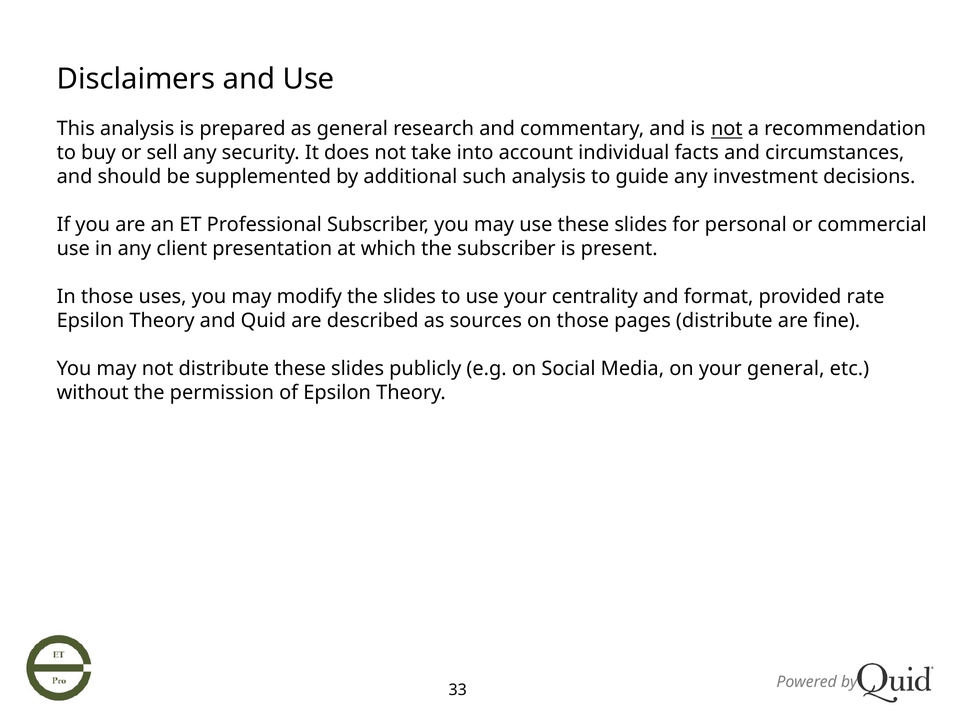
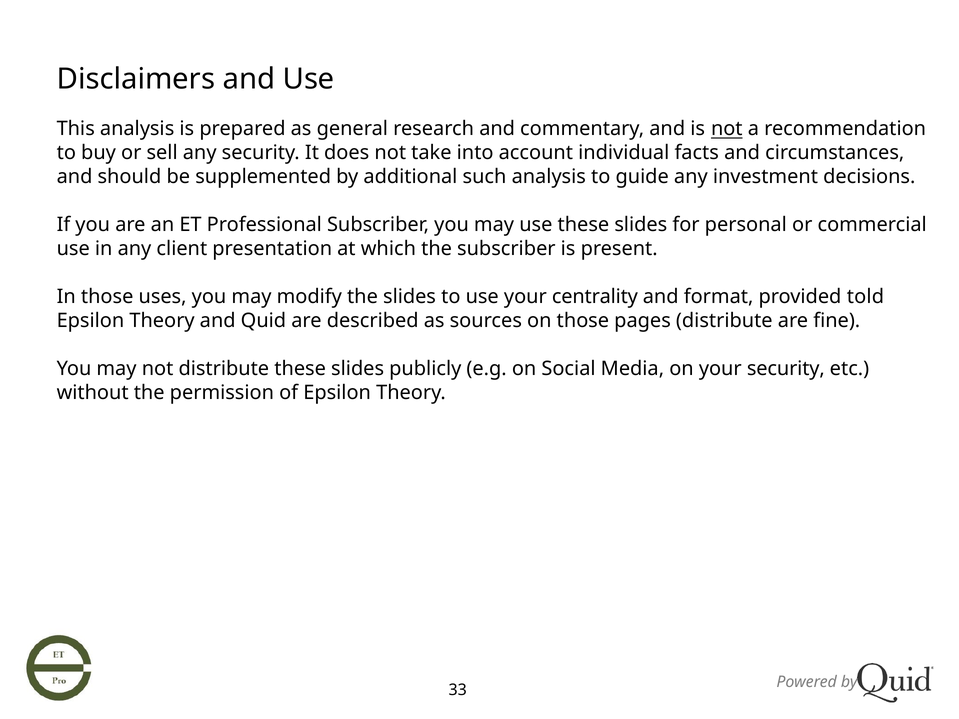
rate: rate -> told
your general: general -> security
